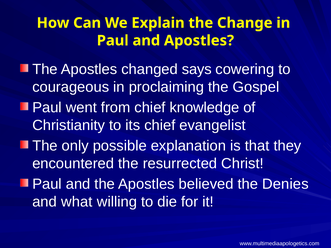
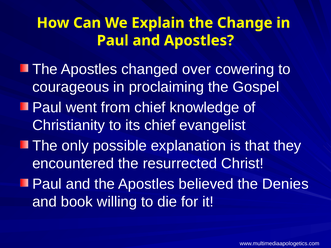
says: says -> over
what: what -> book
